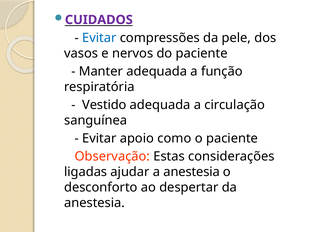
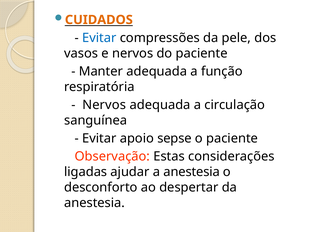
CUIDADOS colour: purple -> orange
Vestido at (104, 105): Vestido -> Nervos
como: como -> sepse
